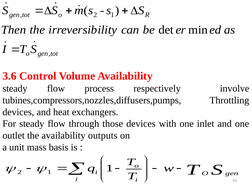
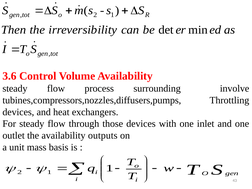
respectively: respectively -> surrounding
